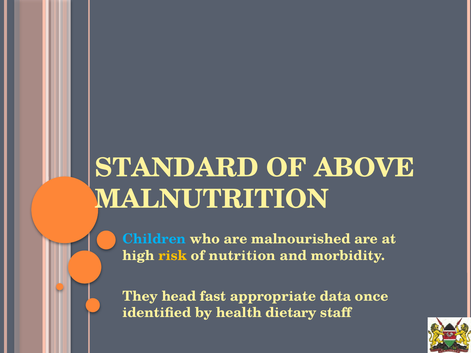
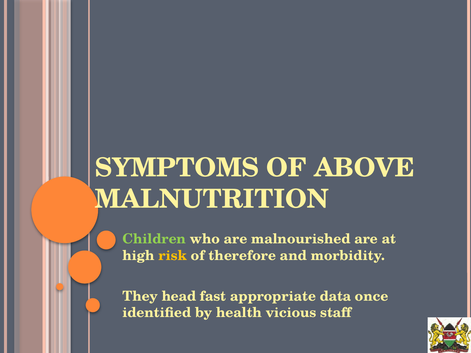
STANDARD: STANDARD -> SYMPTOMS
Children colour: light blue -> light green
nutrition: nutrition -> therefore
dietary: dietary -> vicious
